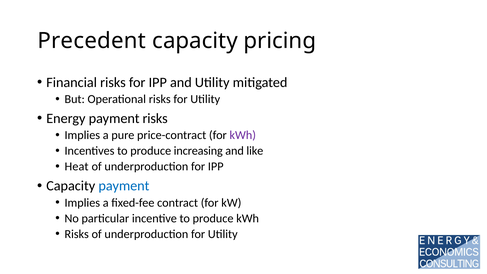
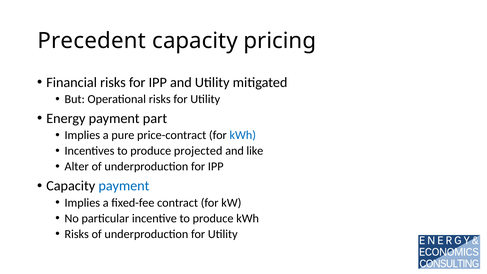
payment risks: risks -> part
kWh at (243, 135) colour: purple -> blue
increasing: increasing -> projected
Heat: Heat -> Alter
